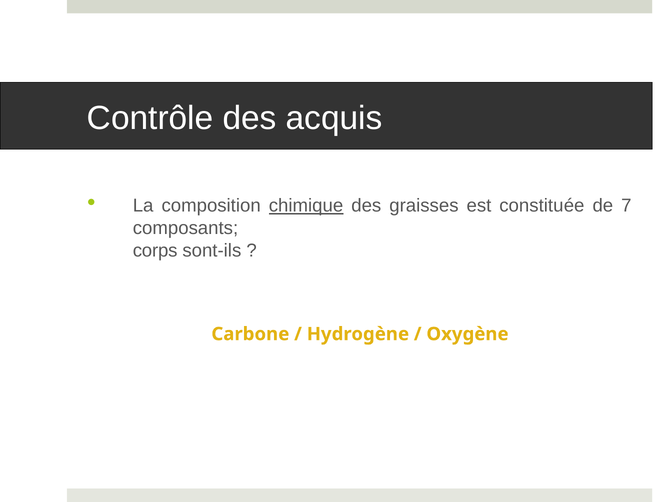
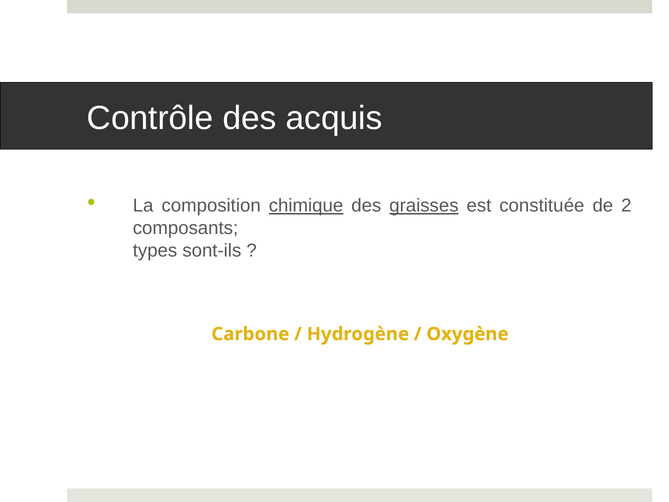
graisses underline: none -> present
7: 7 -> 2
corps: corps -> types
